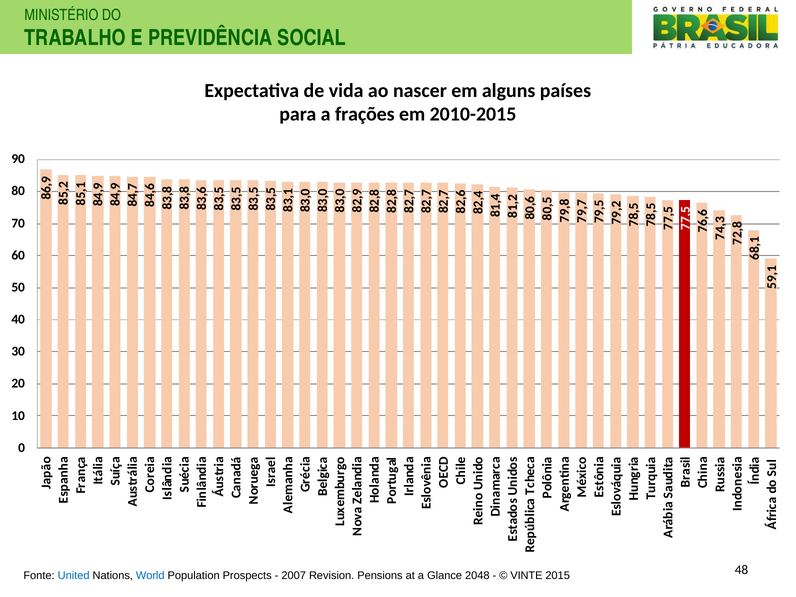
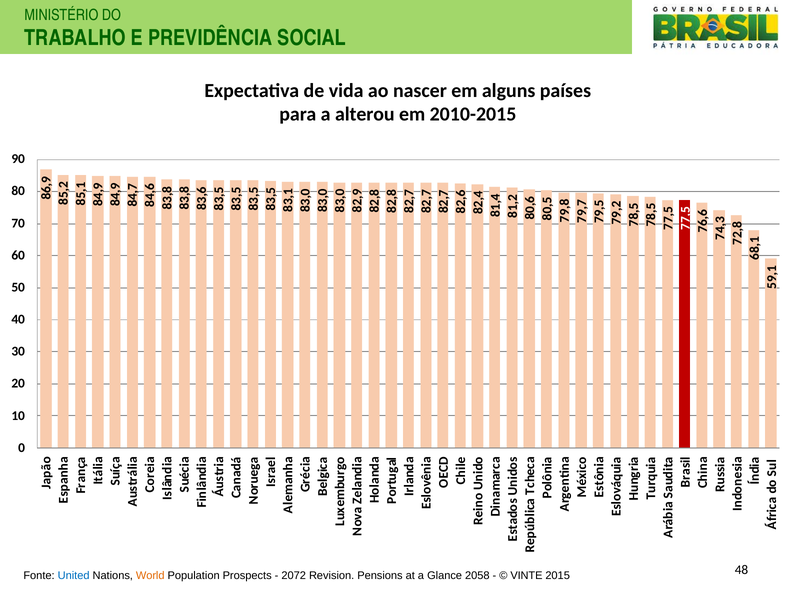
frações: frações -> alterou
World colour: blue -> orange
2007: 2007 -> 2072
2048: 2048 -> 2058
